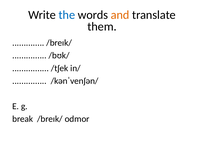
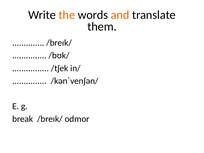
the colour: blue -> orange
